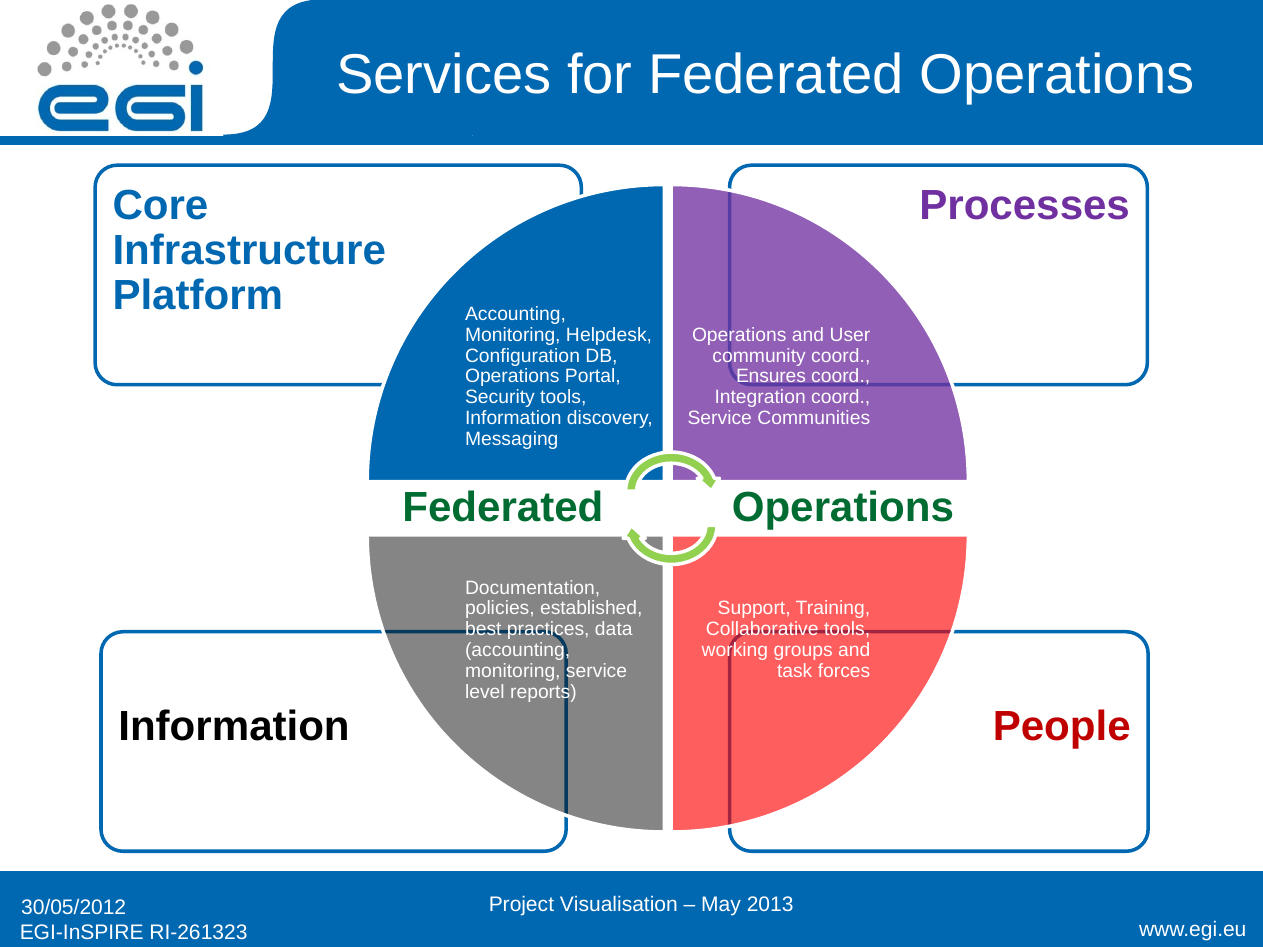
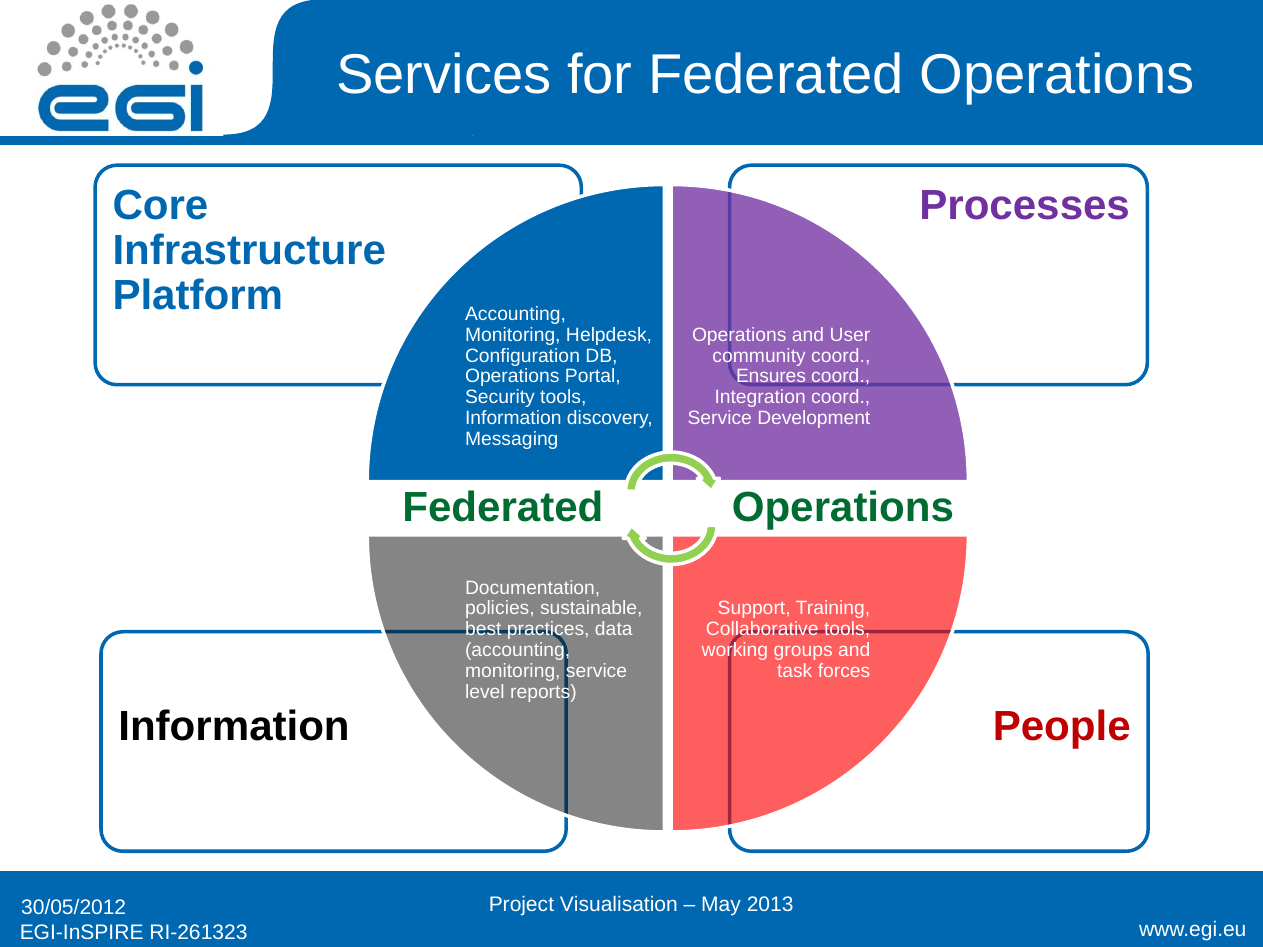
Communities: Communities -> Development
established: established -> sustainable
